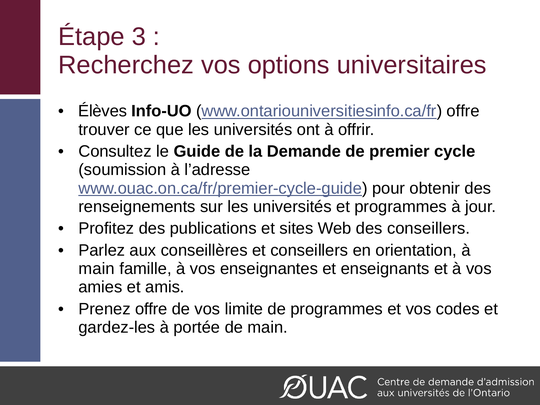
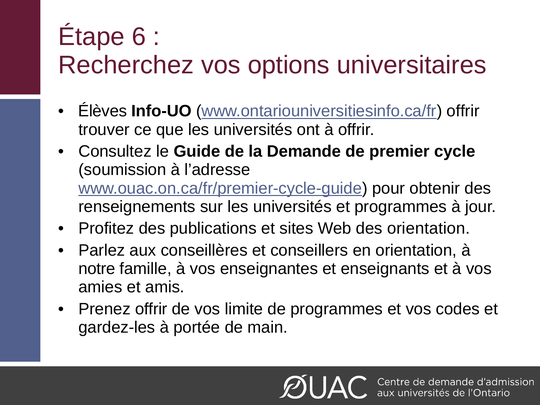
3: 3 -> 6
www.ontariouniversitiesinfo.ca/fr offre: offre -> offrir
des conseillers: conseillers -> orientation
main at (97, 269): main -> notre
Prenez offre: offre -> offrir
